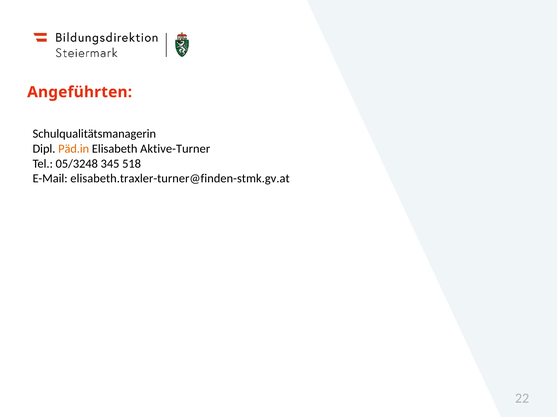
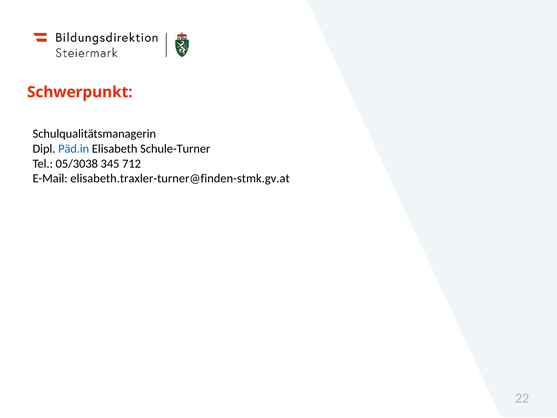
Angeführten: Angeführten -> Schwerpunkt
Päd.in colour: orange -> blue
Aktive-Turner: Aktive-Turner -> Schule-Turner
05/3248: 05/3248 -> 05/3038
518: 518 -> 712
